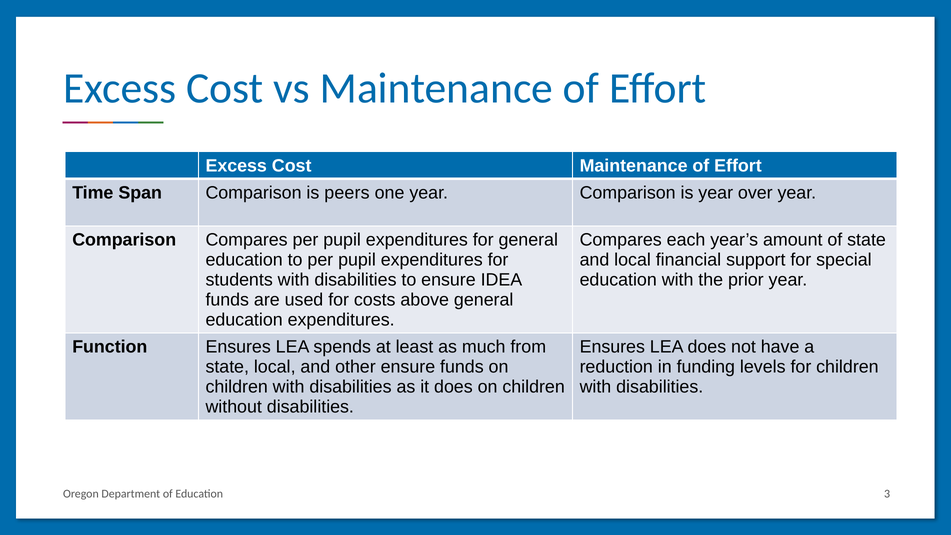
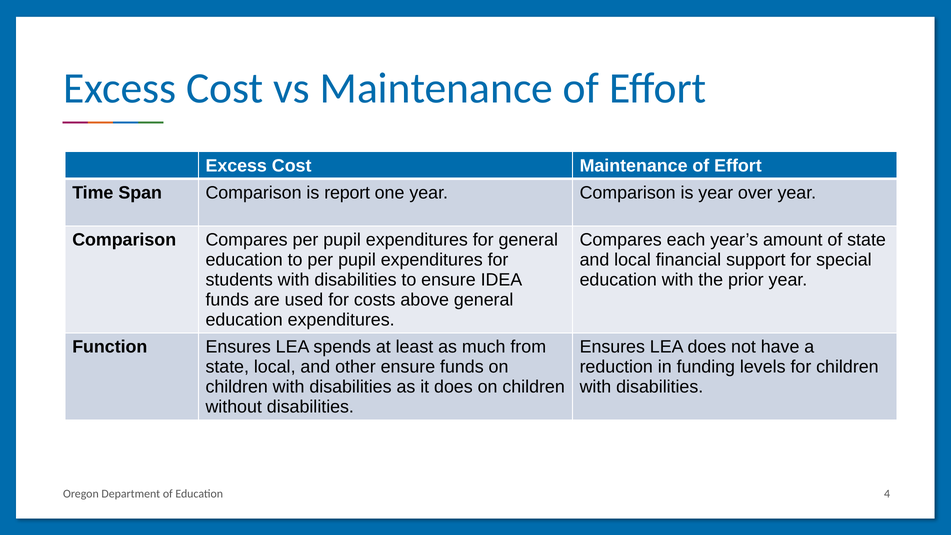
peers: peers -> report
3: 3 -> 4
